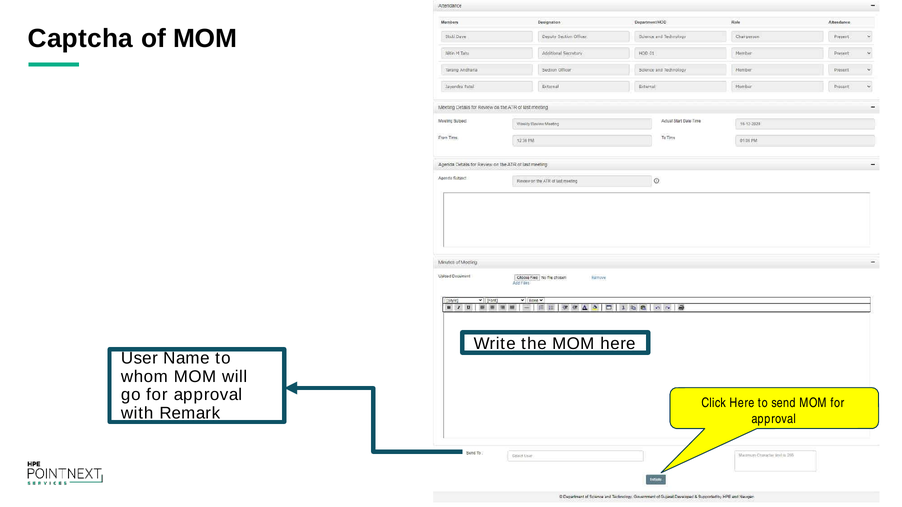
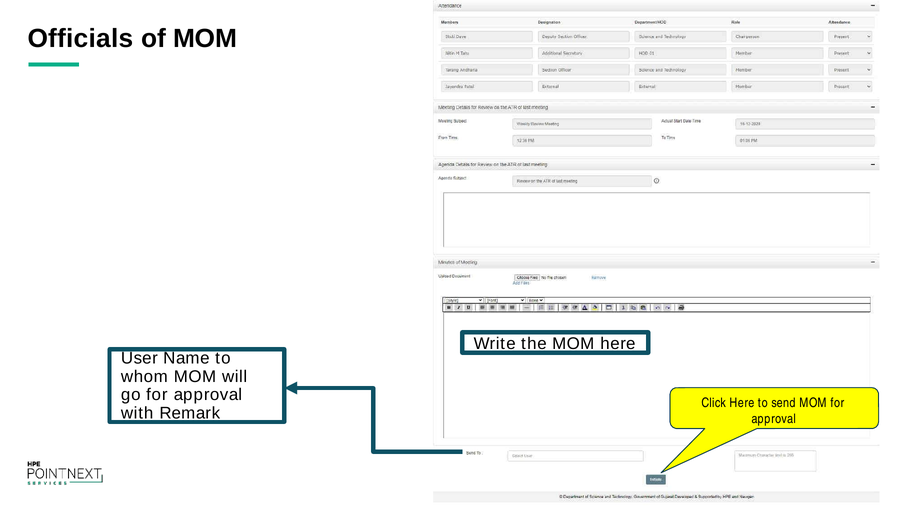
Captcha: Captcha -> Officials
